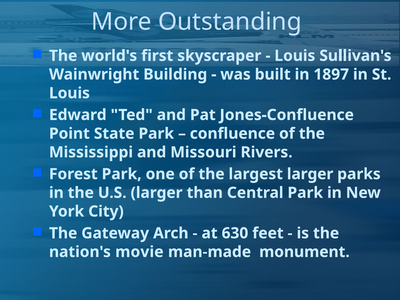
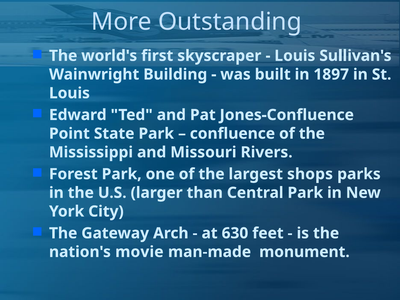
largest larger: larger -> shops
